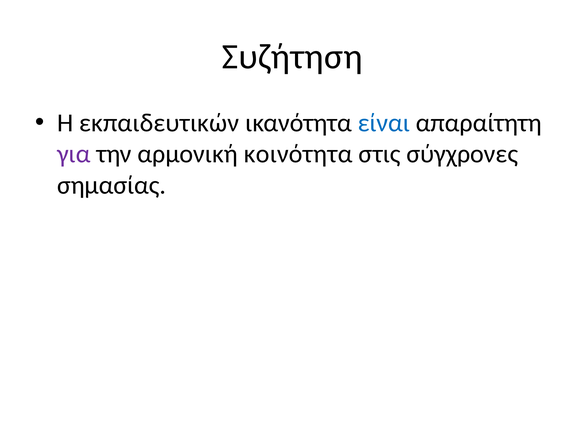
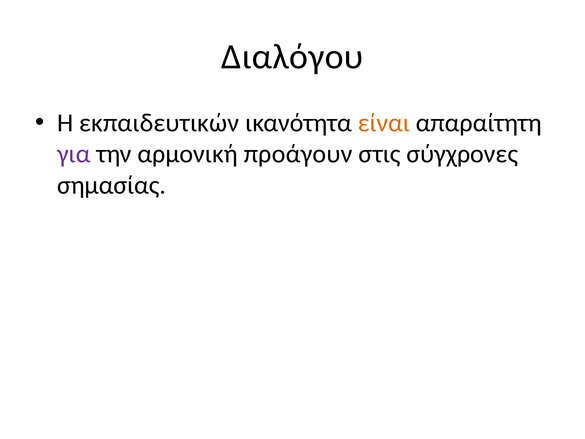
Συζήτηση: Συζήτηση -> Διαλόγου
είναι colour: blue -> orange
κοινότητα: κοινότητα -> προάγουν
